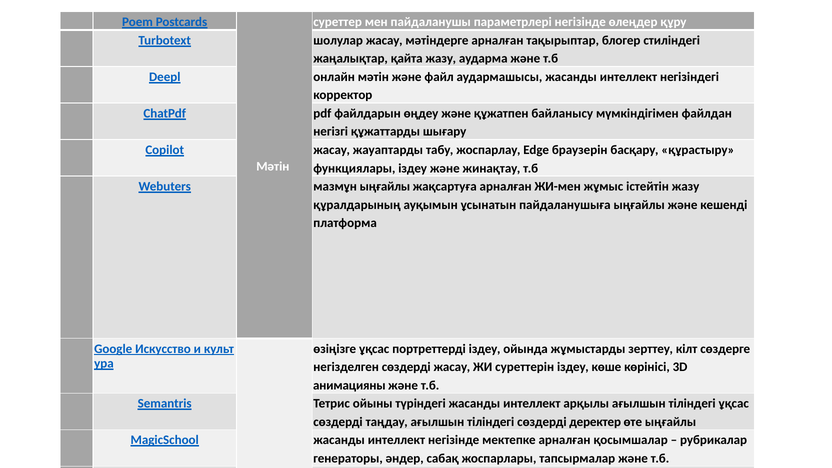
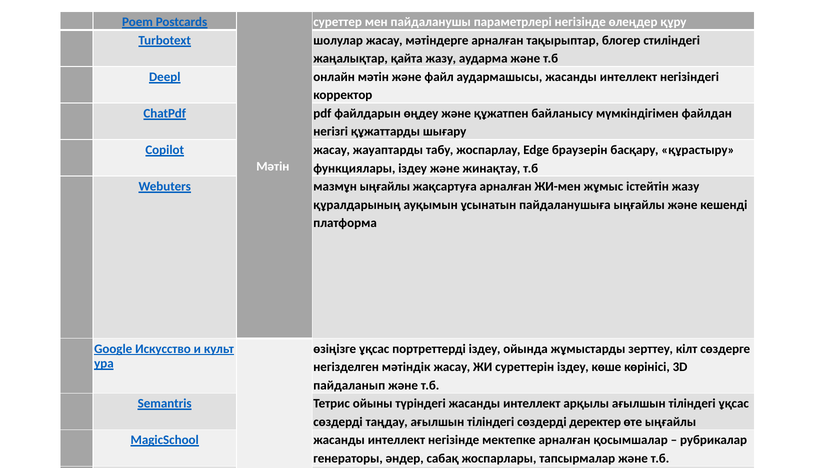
негізделген сөздерді: сөздерді -> мәтіндік
анимацияны at (349, 385): анимацияны -> пайдаланып
